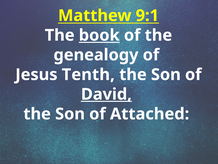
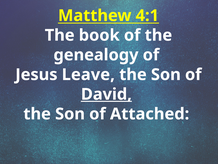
9:1: 9:1 -> 4:1
book underline: present -> none
Tenth: Tenth -> Leave
